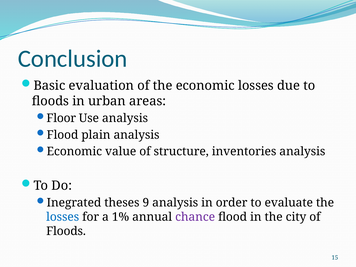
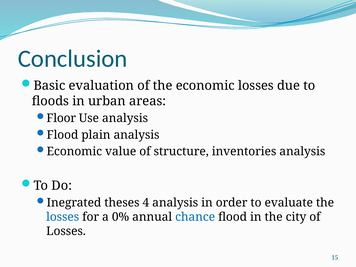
9: 9 -> 4
1%: 1% -> 0%
chance colour: purple -> blue
Floods at (66, 231): Floods -> Losses
